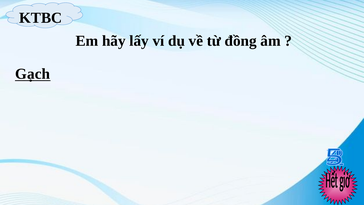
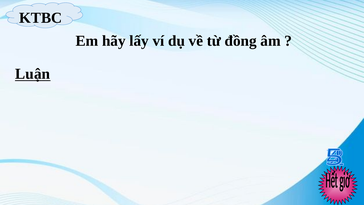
Gạch: Gạch -> Luận
